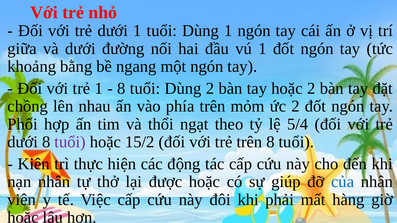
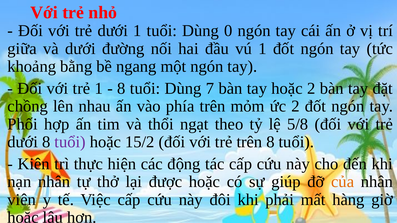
Dùng 1: 1 -> 0
Dùng 2: 2 -> 7
5/4: 5/4 -> 5/8
của colour: blue -> orange
